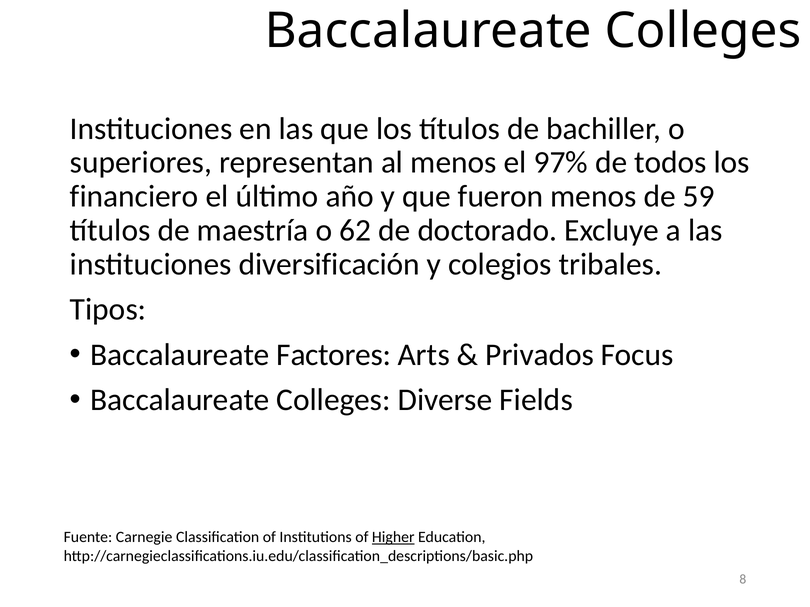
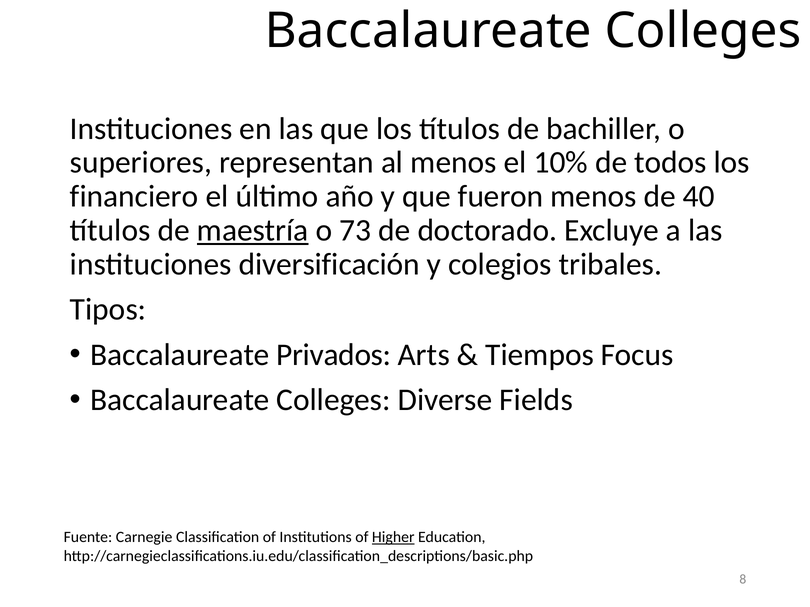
97%: 97% -> 10%
59: 59 -> 40
maestría underline: none -> present
62: 62 -> 73
Factores: Factores -> Privados
Privados: Privados -> Tiempos
